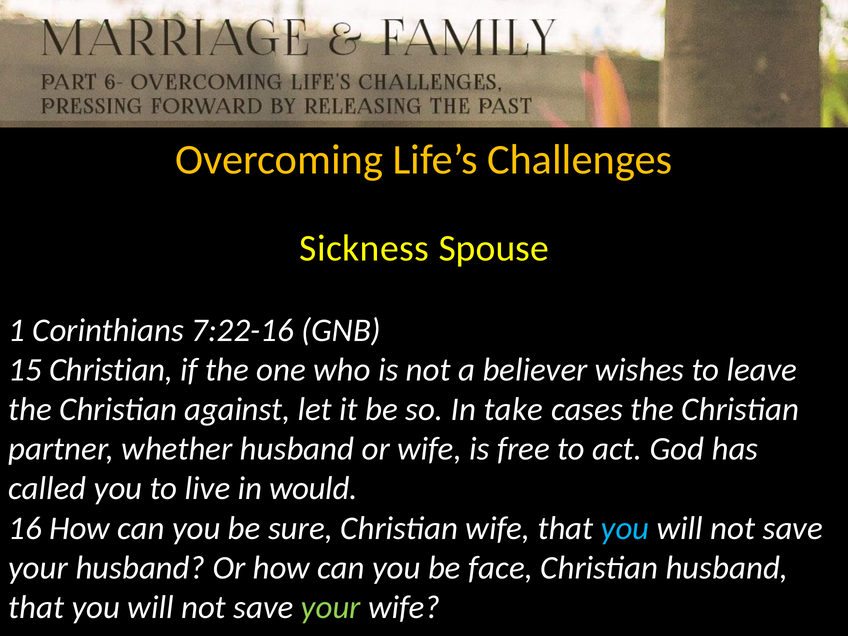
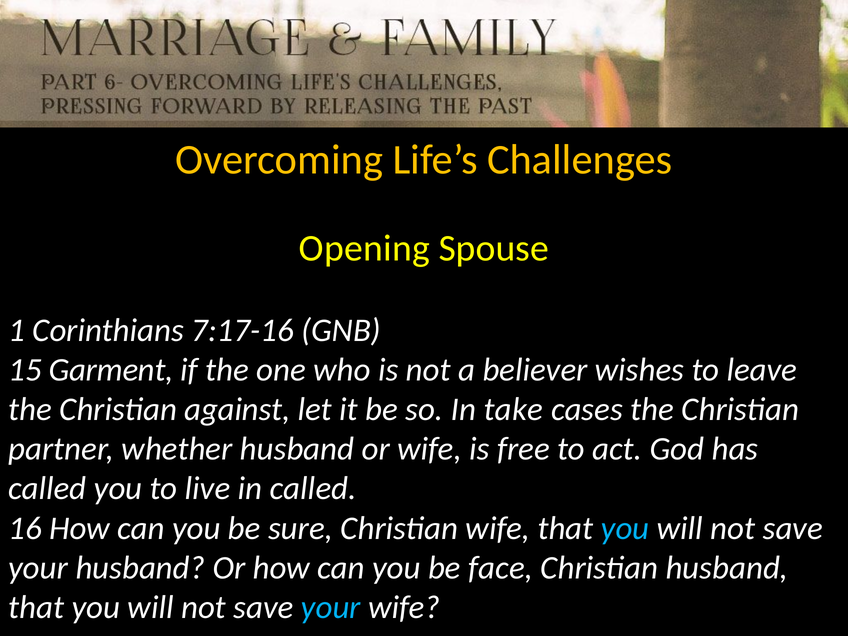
Sickness: Sickness -> Opening
7:22-16: 7:22-16 -> 7:17-16
15 Christian: Christian -> Garment
in would: would -> called
your at (331, 607) colour: light green -> light blue
